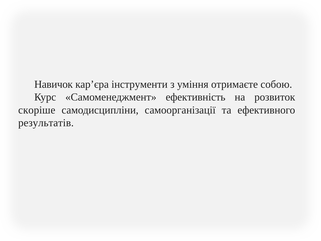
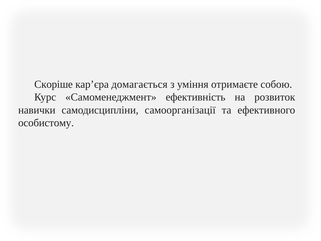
Навичок: Навичок -> Скоріше
інструменти: інструменти -> домагається
скоріше: скоріше -> навички
результатів: результатів -> особистому
